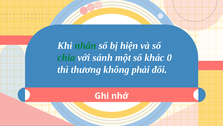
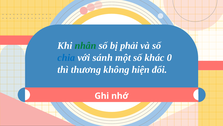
hiện: hiện -> phải
chia colour: green -> blue
phải: phải -> hiện
